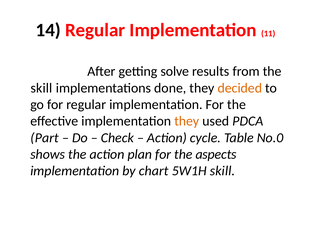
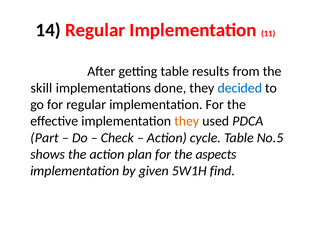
getting solve: solve -> table
decided colour: orange -> blue
No.0: No.0 -> No.5
chart: chart -> given
5W1H skill: skill -> find
